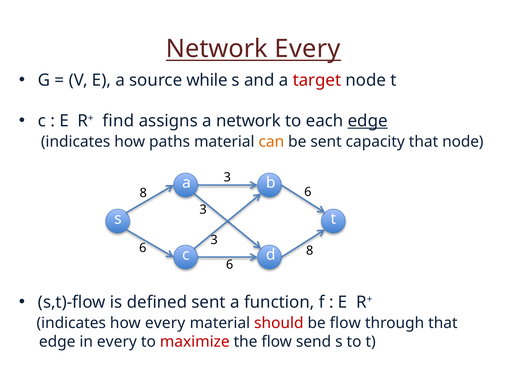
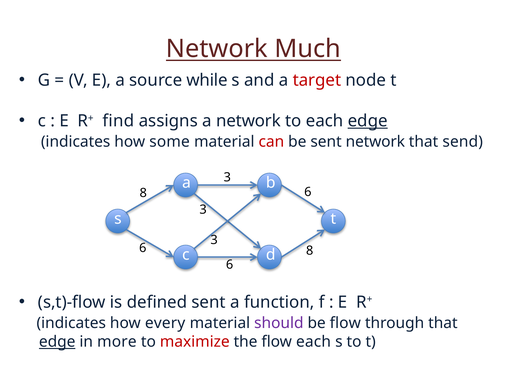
Network Every: Every -> Much
paths: paths -> some
can colour: orange -> red
sent capacity: capacity -> network
that node: node -> send
should colour: red -> purple
edge at (57, 341) underline: none -> present
in every: every -> more
flow send: send -> each
